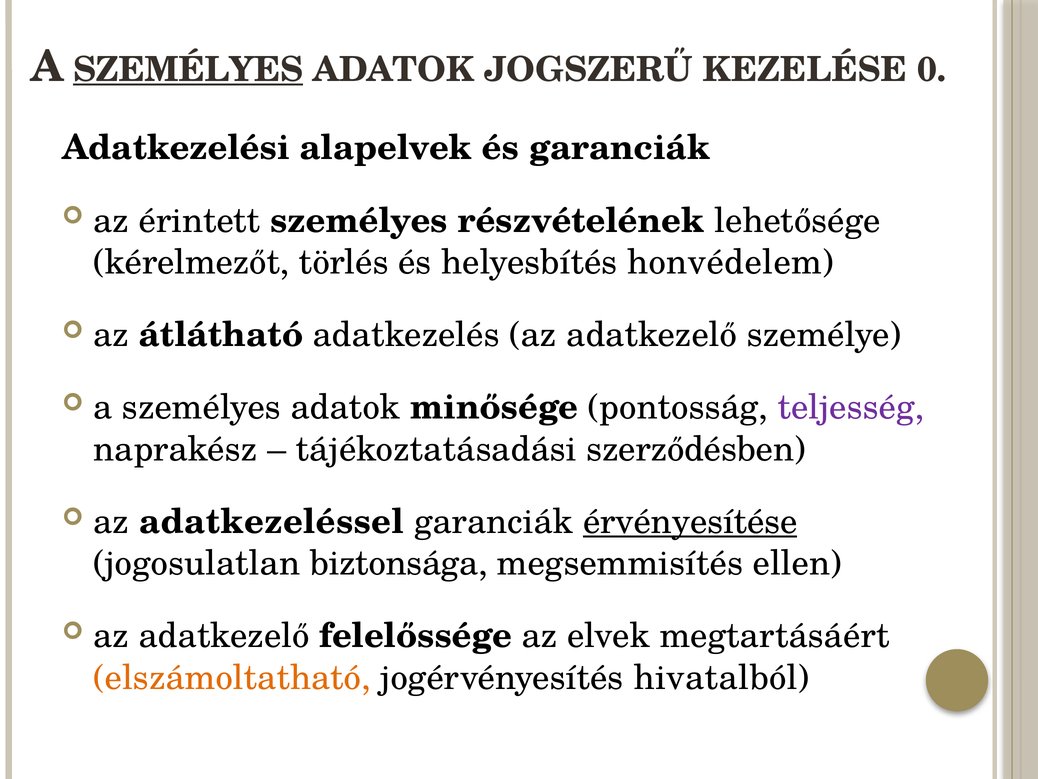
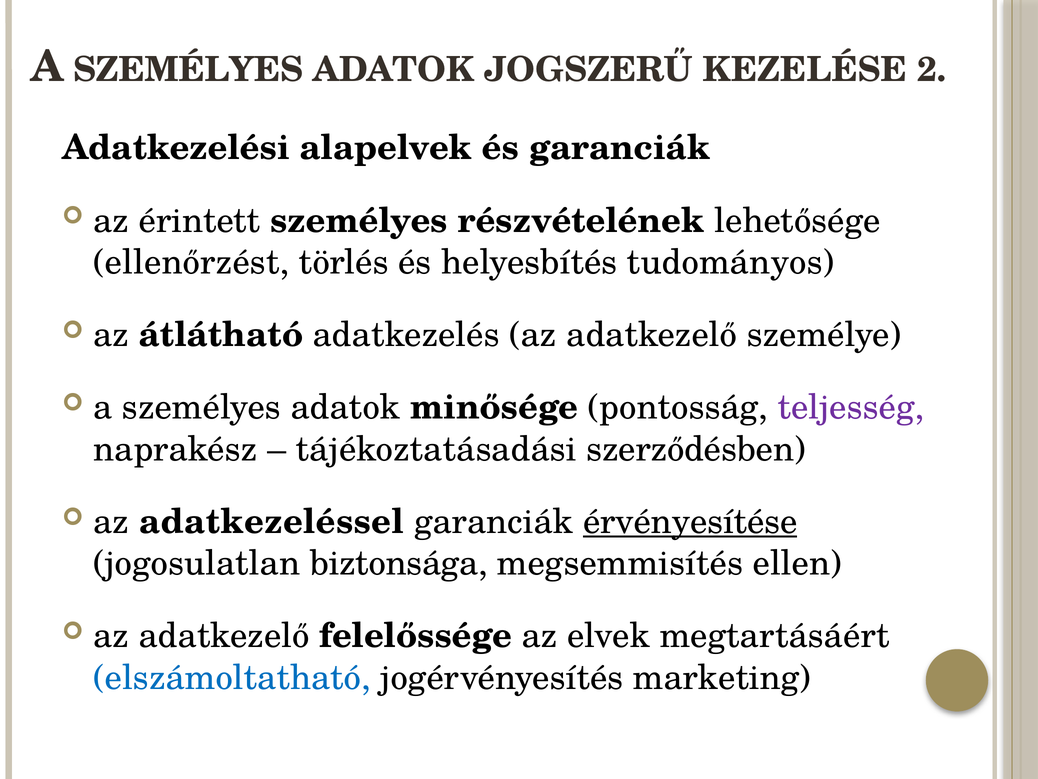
SZEMÉLYES at (188, 70) underline: present -> none
0: 0 -> 2
kérelmezőt: kérelmezőt -> ellenőrzést
honvédelem: honvédelem -> tudományos
elszámoltatható colour: orange -> blue
hivatalból: hivatalból -> marketing
